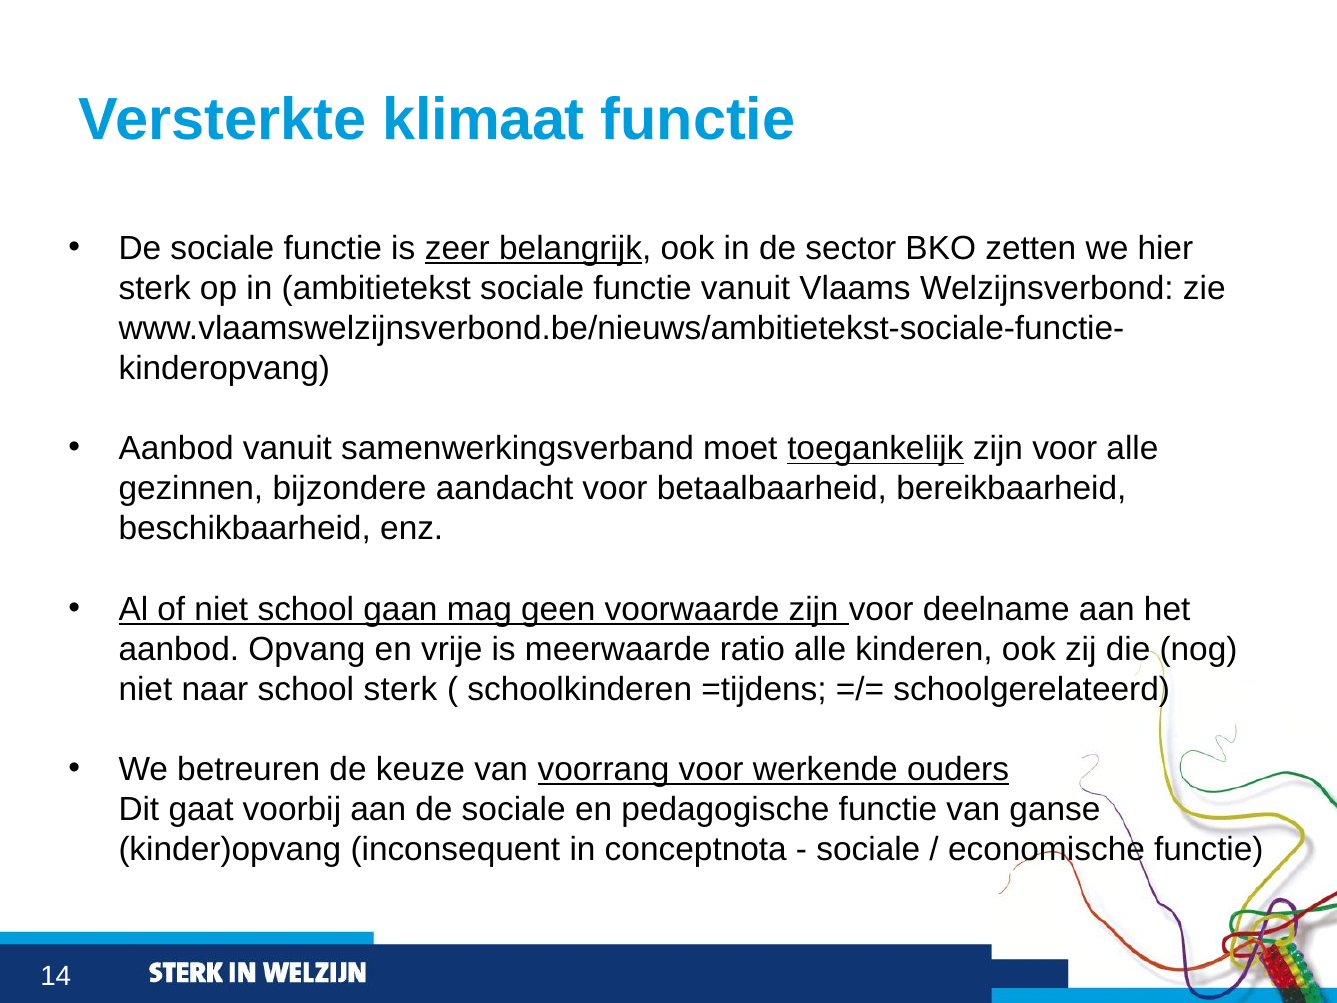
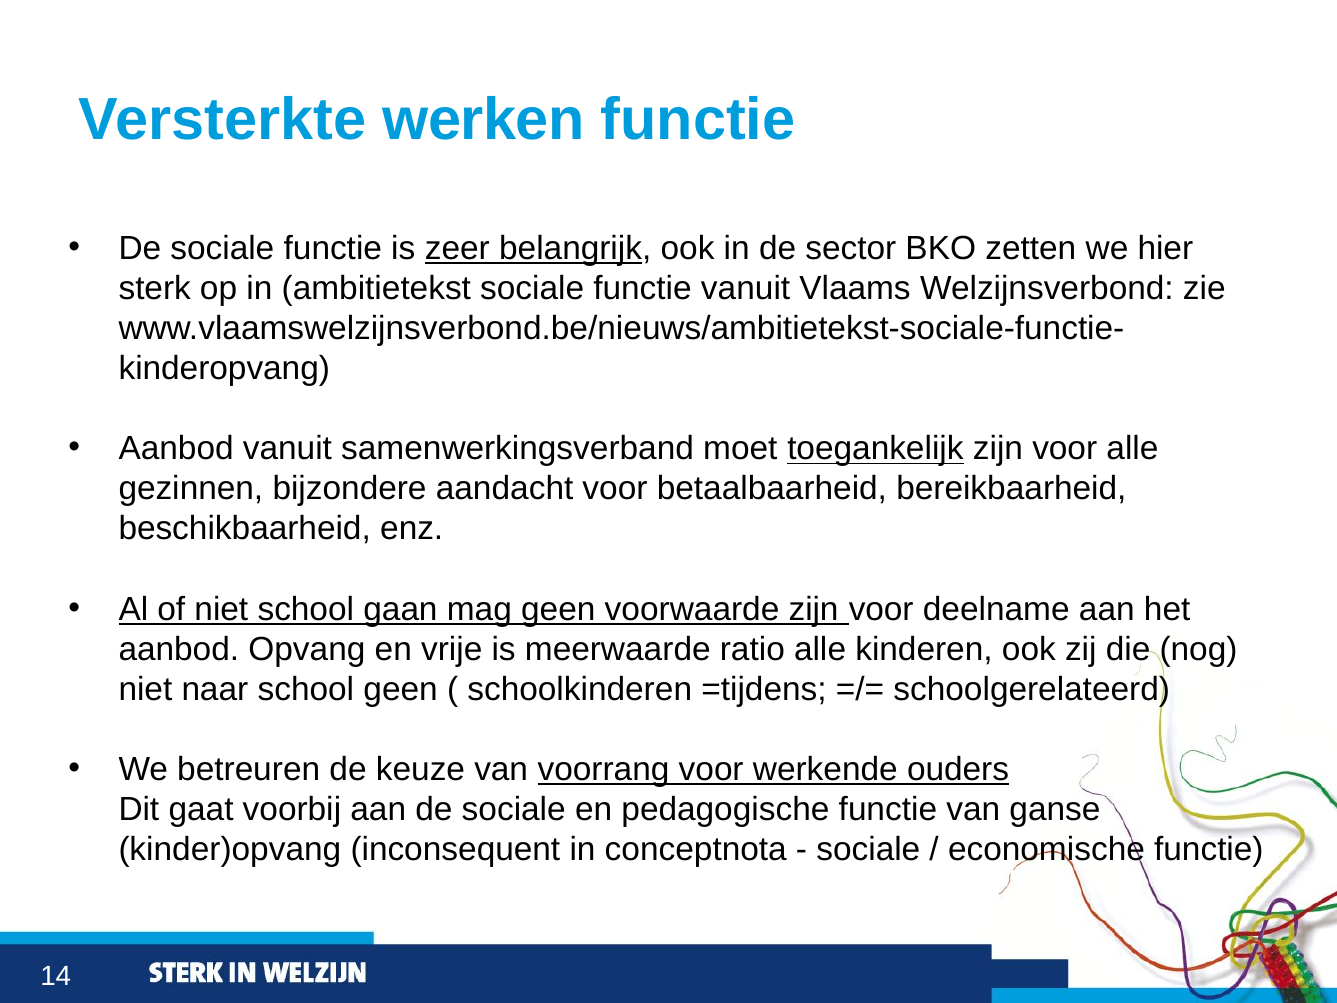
klimaat: klimaat -> werken
school sterk: sterk -> geen
